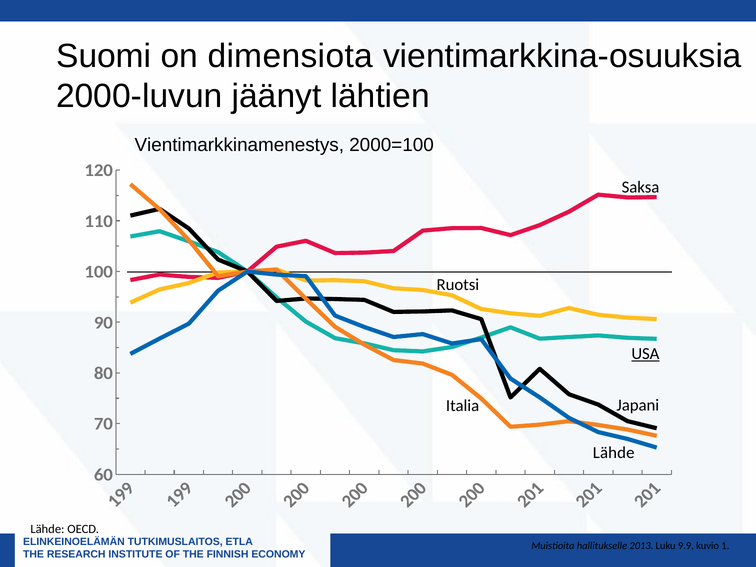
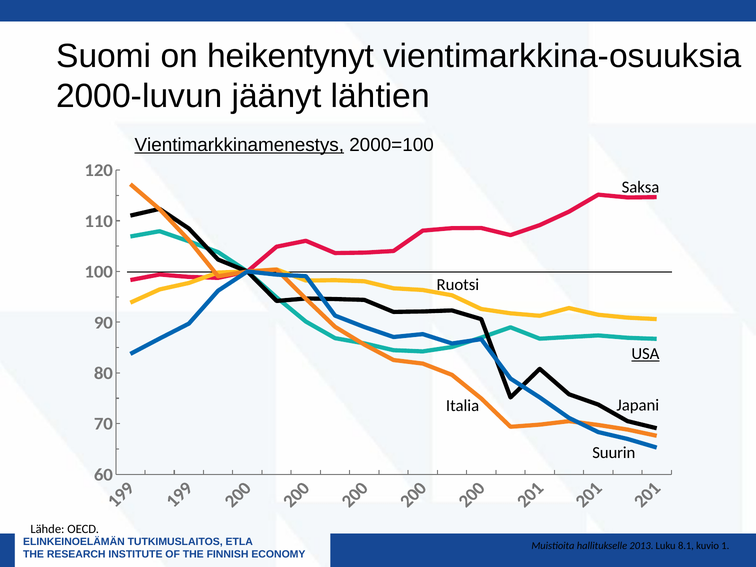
dimensiota: dimensiota -> heikentynyt
Vientimarkkinamenestys underline: none -> present
Lähde at (614, 453): Lähde -> Suurin
9.9: 9.9 -> 8.1
